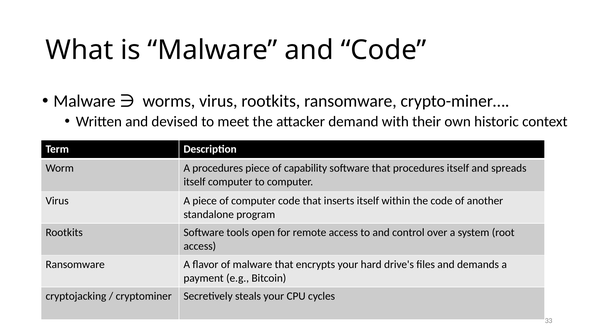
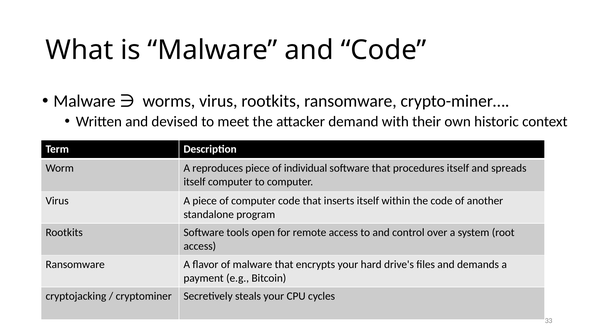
A procedures: procedures -> reproduces
capability: capability -> individual
